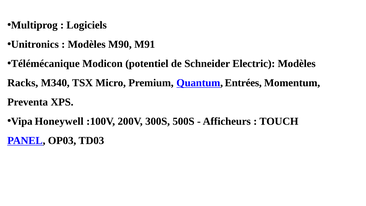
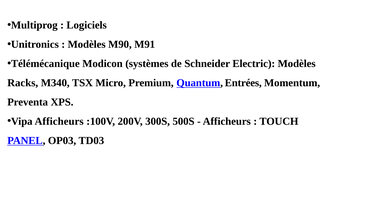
potentiel: potentiel -> systèmes
Vipa Honeywell: Honeywell -> Afficheurs
